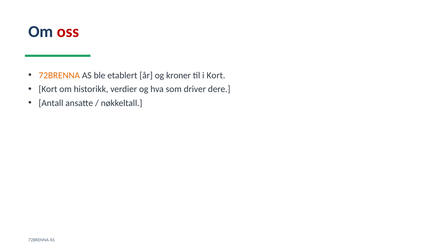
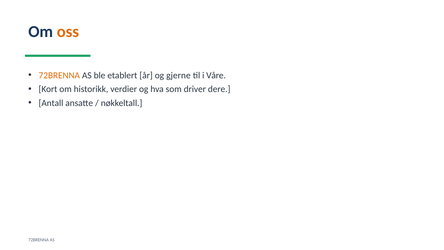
oss colour: red -> orange
kroner: kroner -> gjerne
i Kort: Kort -> Våre
